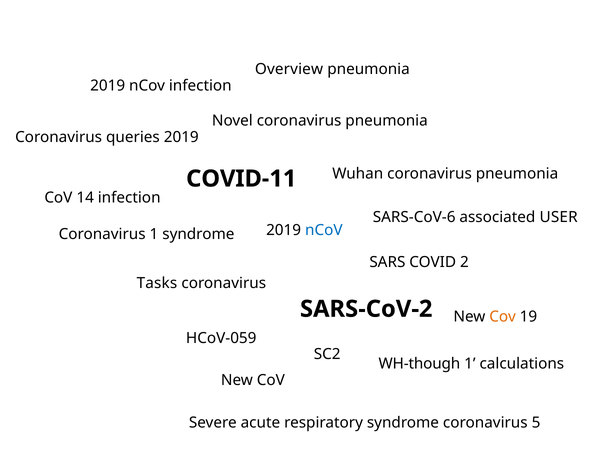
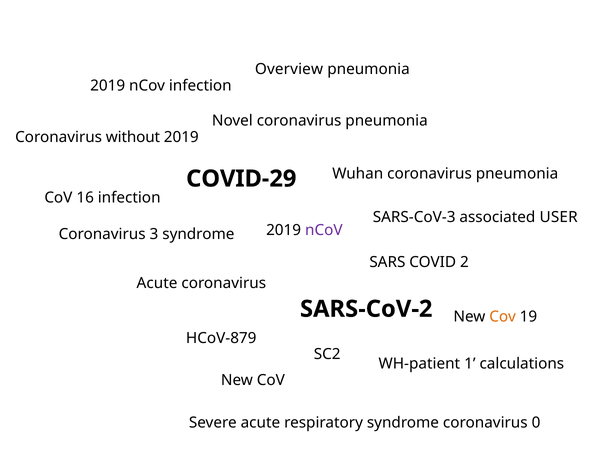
queries: queries -> without
COVID-11: COVID-11 -> COVID-29
14: 14 -> 16
SARS-CoV-6: SARS-CoV-6 -> SARS-CoV-3
nCoV at (324, 230) colour: blue -> purple
Coronavirus 1: 1 -> 3
Tasks at (157, 283): Tasks -> Acute
HCoV-059: HCoV-059 -> HCoV-879
WH-though: WH-though -> WH-patient
5: 5 -> 0
